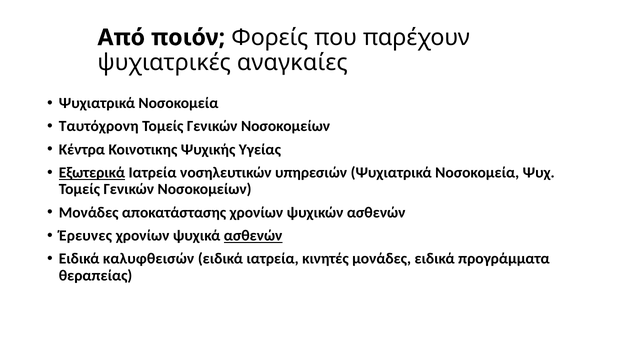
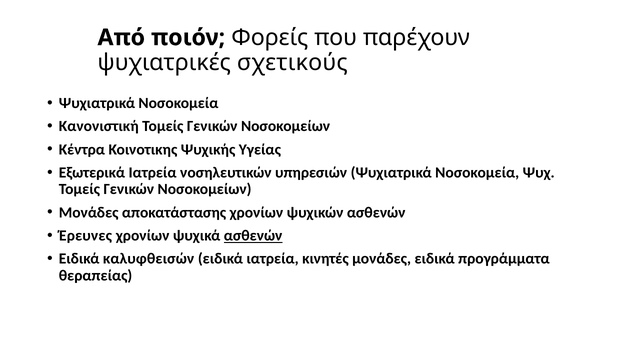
αναγκαίες: αναγκαίες -> σχετικούς
Ταυτόχρονη: Ταυτόχρονη -> Κανονιστική
Εξωτερικά underline: present -> none
